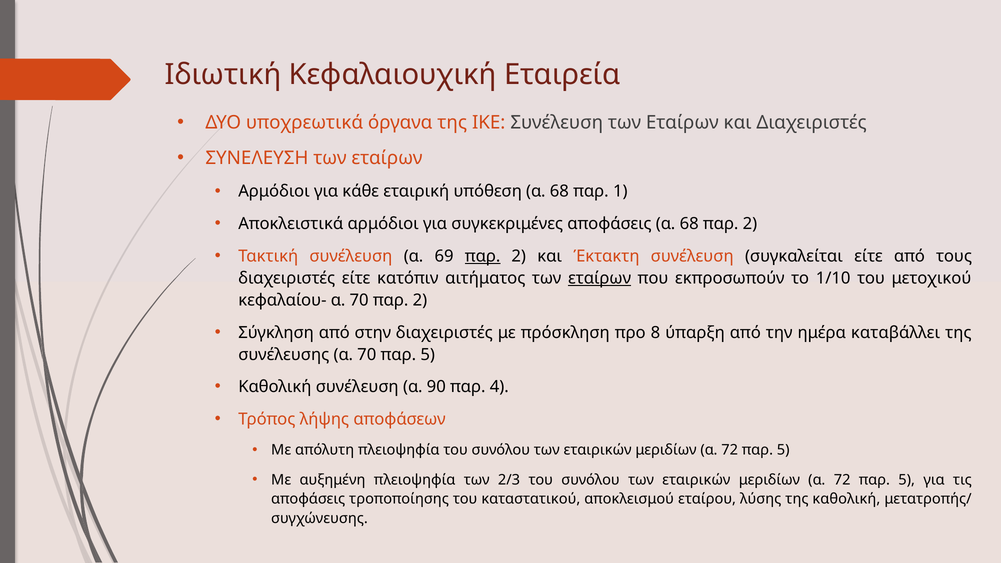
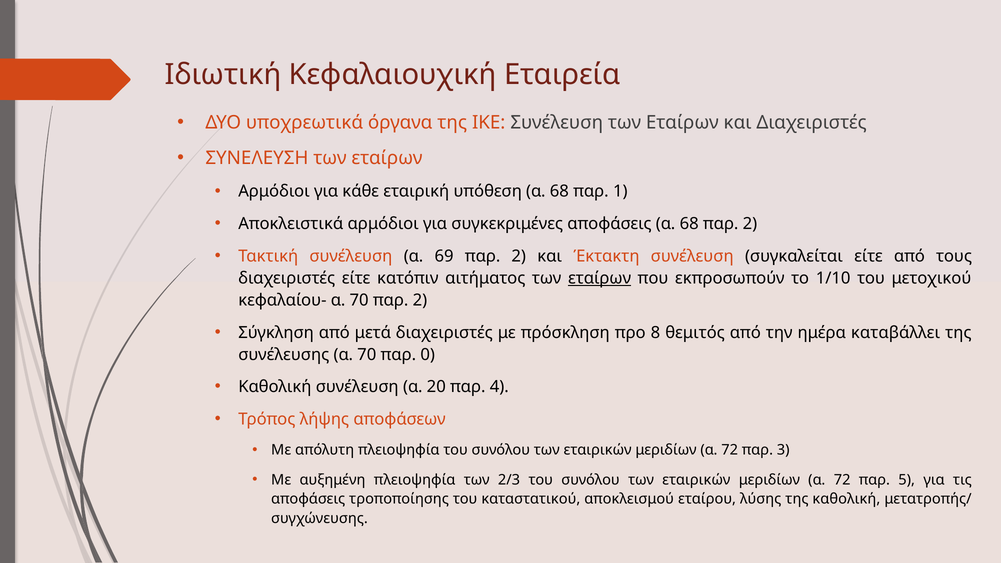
παρ at (483, 256) underline: present -> none
στην: στην -> μετά
ύπαρξη: ύπαρξη -> θεμιτός
70 παρ 5: 5 -> 0
90: 90 -> 20
5 at (783, 450): 5 -> 3
